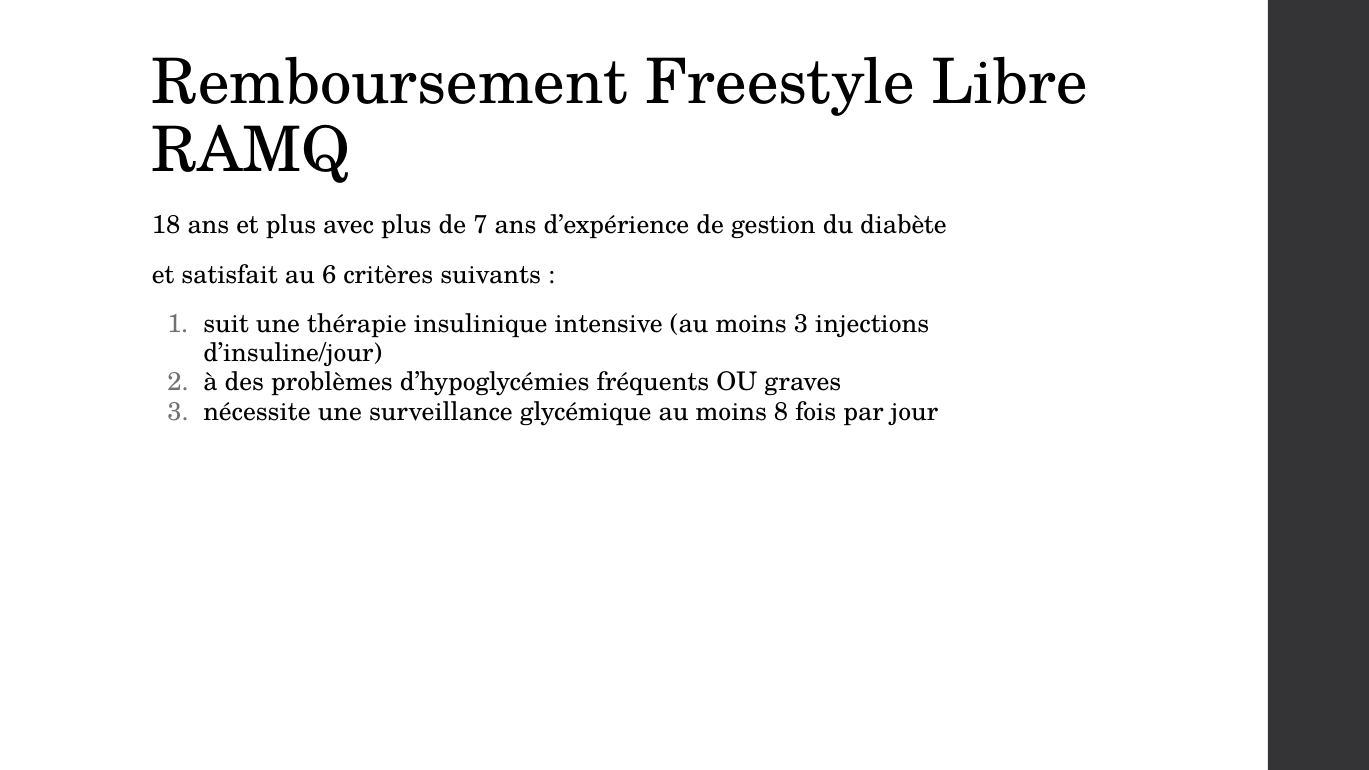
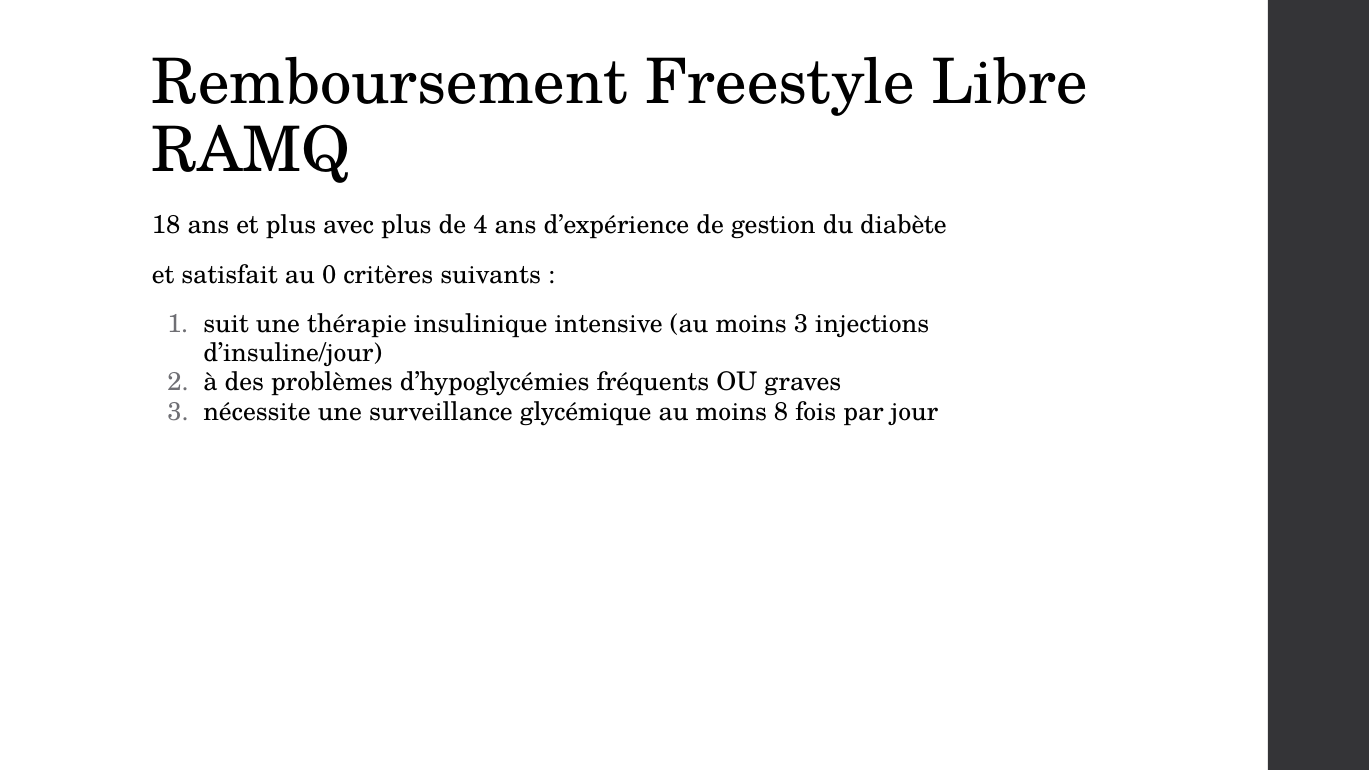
7: 7 -> 4
6: 6 -> 0
